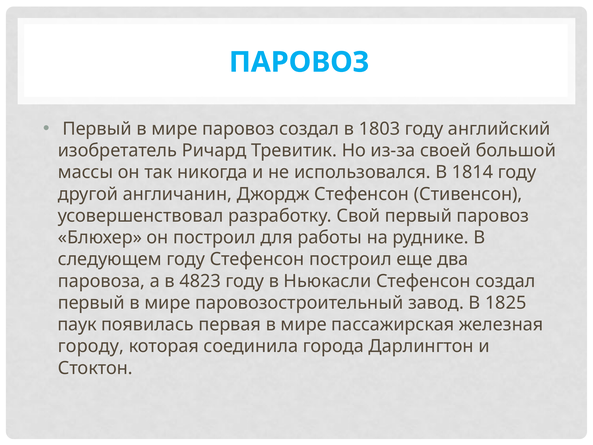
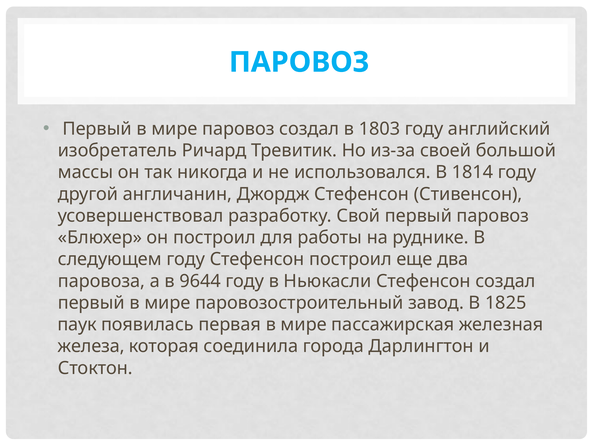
4823: 4823 -> 9644
городу: городу -> железа
